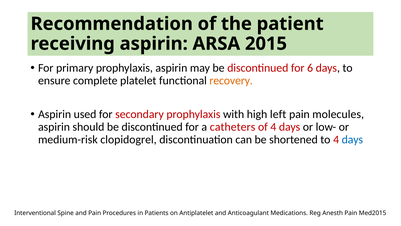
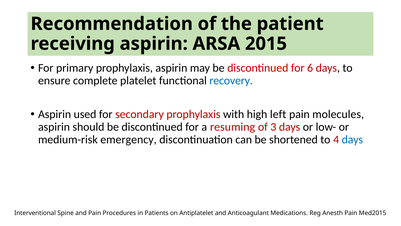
recovery colour: orange -> blue
catheters: catheters -> resuming
of 4: 4 -> 3
clopidogrel: clopidogrel -> emergency
